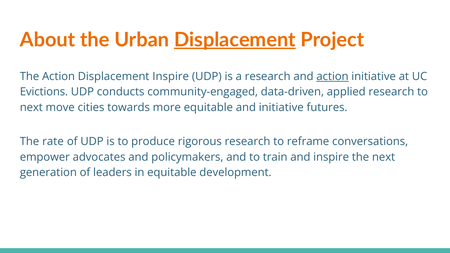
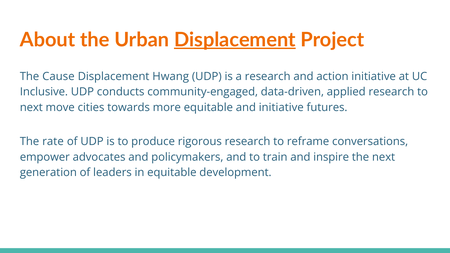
The Action: Action -> Cause
Displacement Inspire: Inspire -> Hwang
action at (332, 76) underline: present -> none
Evictions: Evictions -> Inclusive
